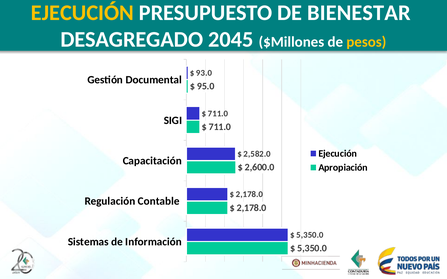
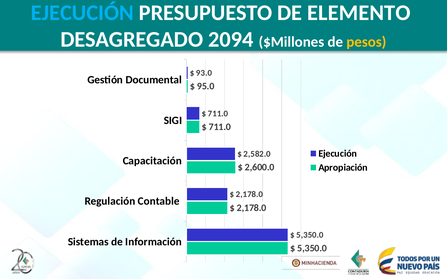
EJECUCIÓN at (82, 13) colour: yellow -> light blue
BIENESTAR: BIENESTAR -> ELEMENTO
2045: 2045 -> 2094
